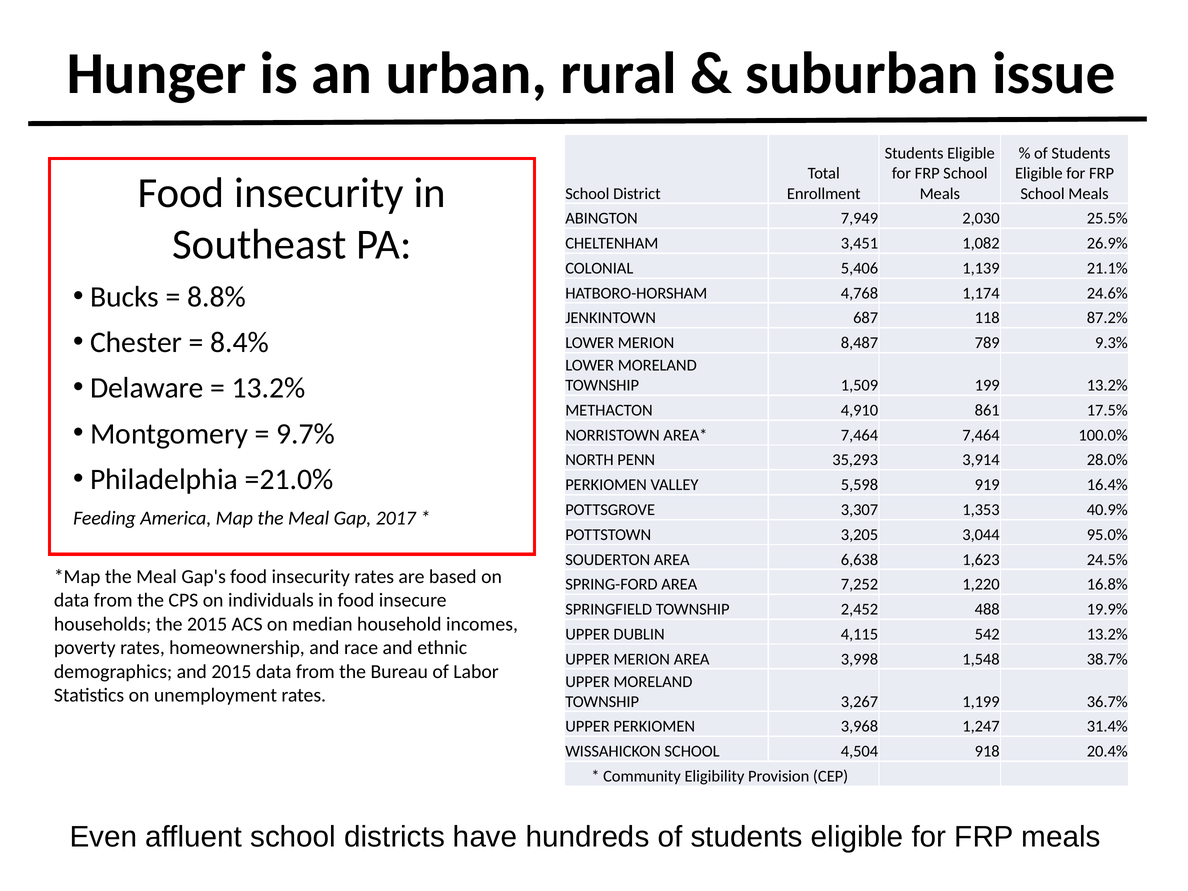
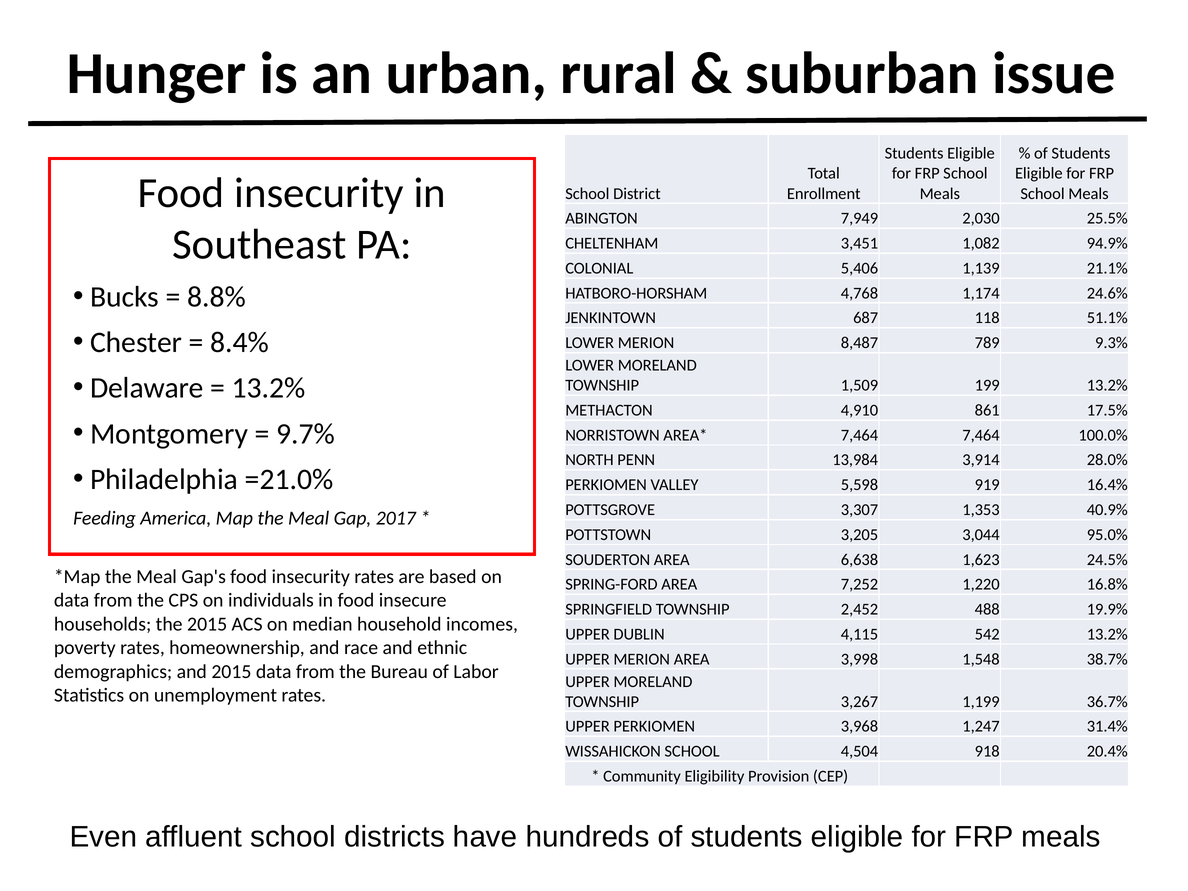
26.9%: 26.9% -> 94.9%
87.2%: 87.2% -> 51.1%
35,293: 35,293 -> 13,984
